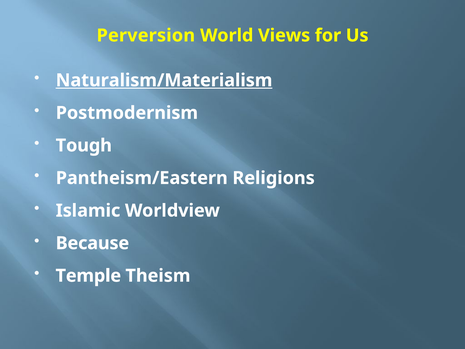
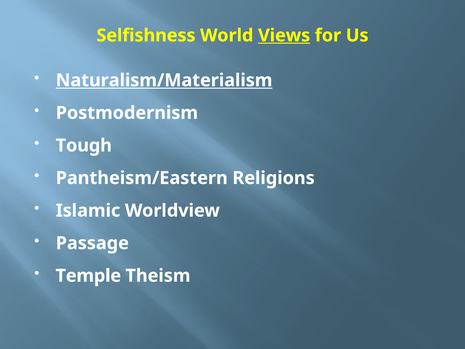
Perversion: Perversion -> Selfishness
Views underline: none -> present
Because: Because -> Passage
